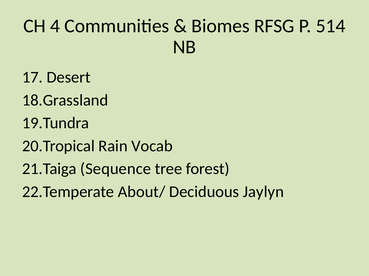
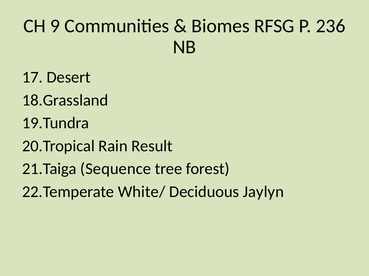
4: 4 -> 9
514: 514 -> 236
Vocab: Vocab -> Result
About/: About/ -> White/
